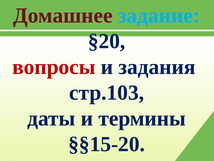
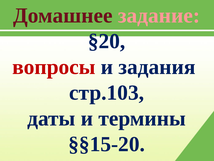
задание colour: light blue -> pink
